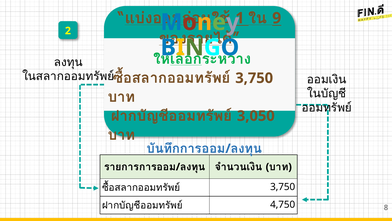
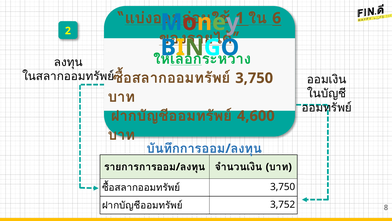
9: 9 -> 6
3,050: 3,050 -> 4,600
4,750: 4,750 -> 3,752
